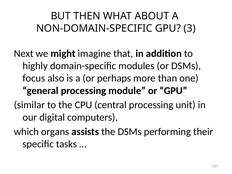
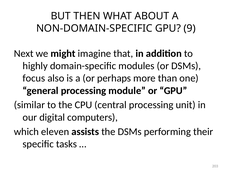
3: 3 -> 9
organs: organs -> eleven
